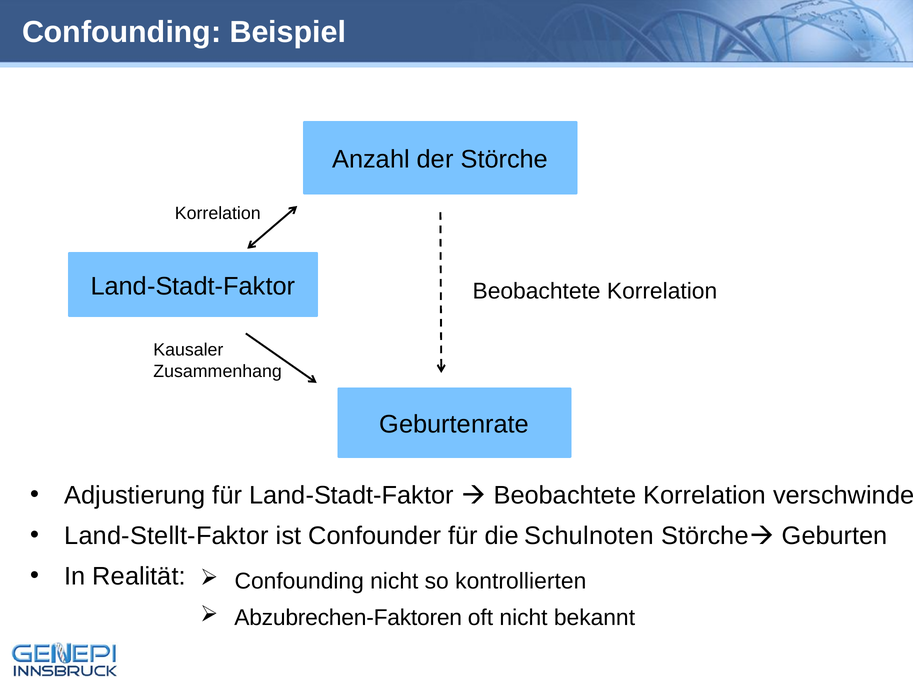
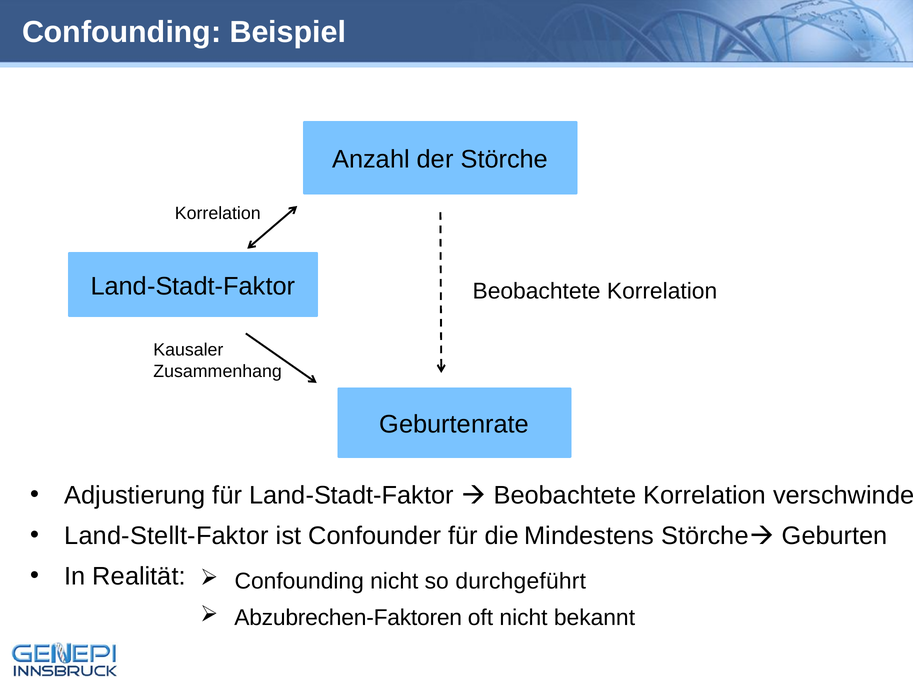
Schulnoten: Schulnoten -> Mindestens
kontrollierten: kontrollierten -> durchgeführt
